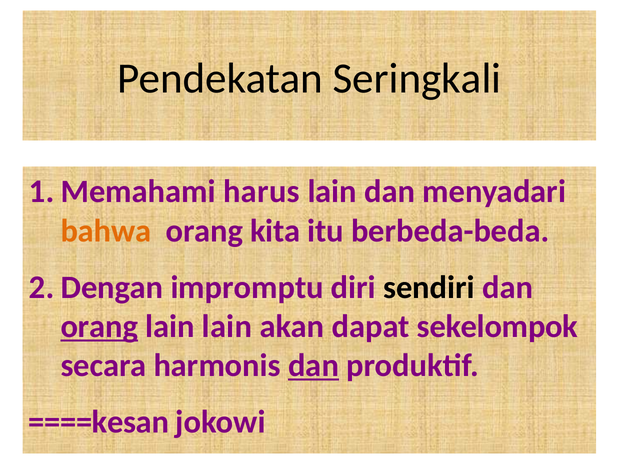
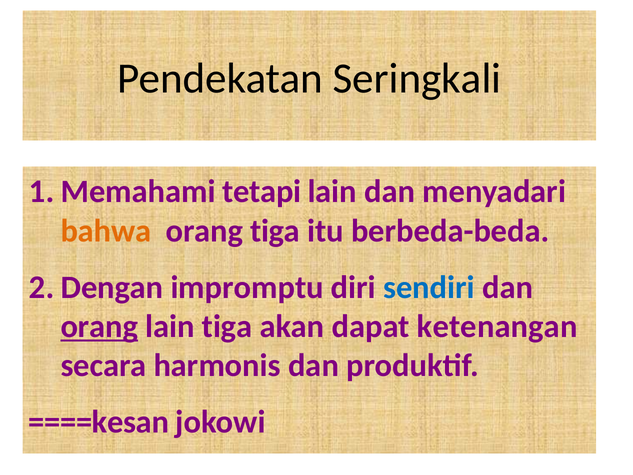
harus: harus -> tetapi
orang kita: kita -> tiga
sendiri colour: black -> blue
lain lain: lain -> tiga
sekelompok: sekelompok -> ketenangan
dan at (313, 365) underline: present -> none
